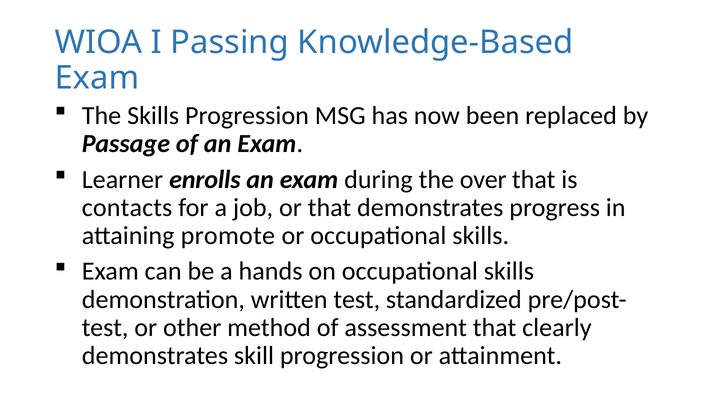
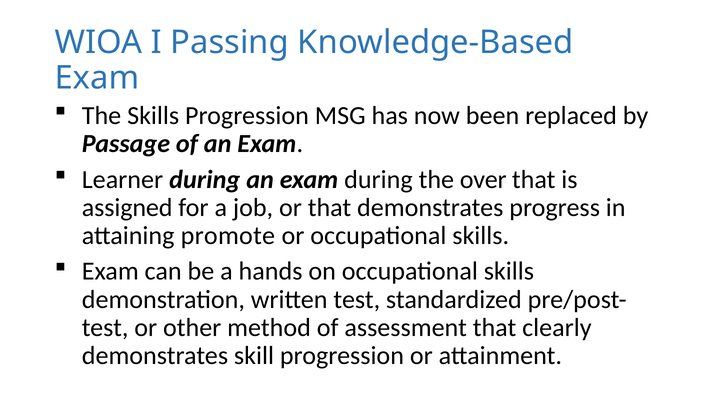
Learner enrolls: enrolls -> during
contacts: contacts -> assigned
